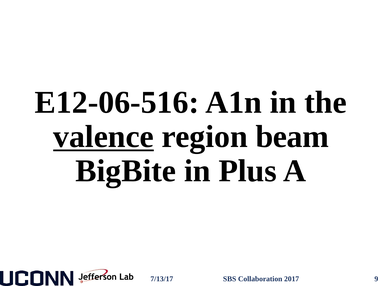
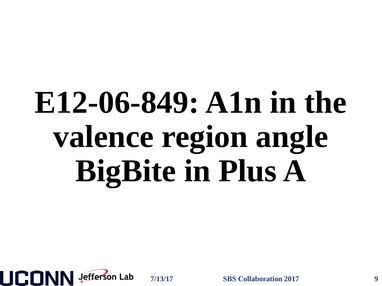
E12-06-516: E12-06-516 -> E12-06-849
valence underline: present -> none
beam: beam -> angle
